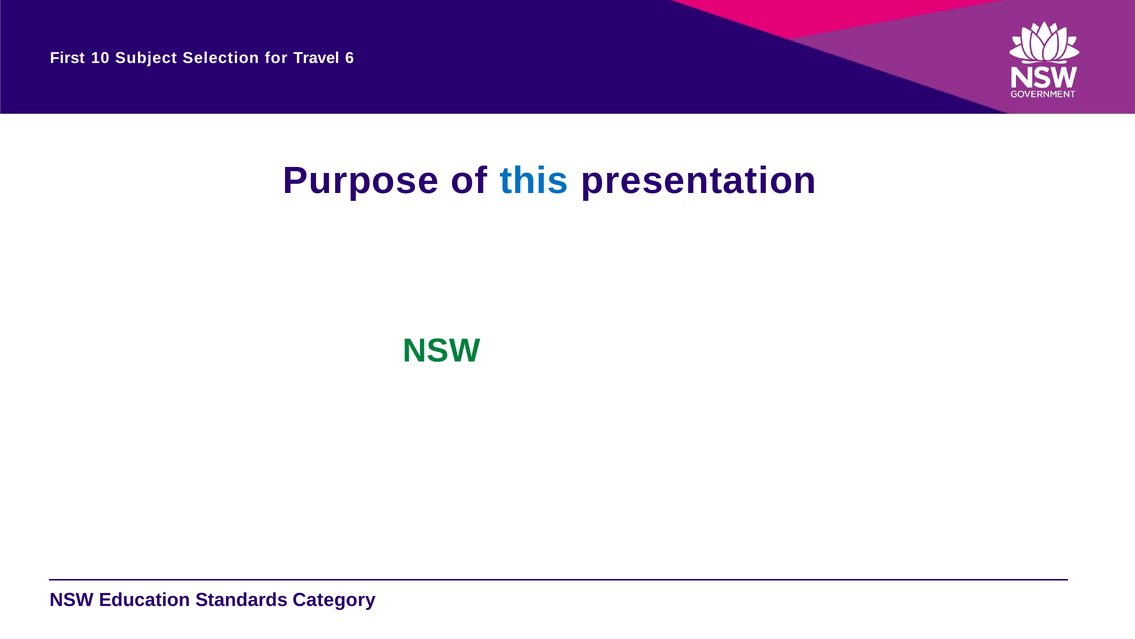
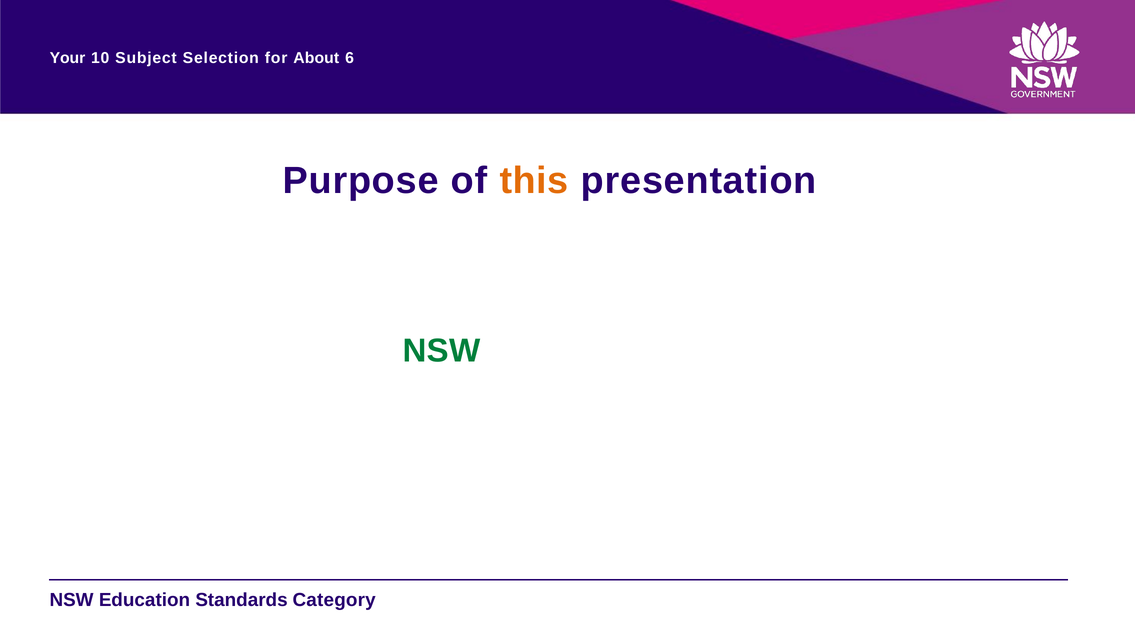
First: First -> Your
Travel: Travel -> About
this at (534, 181) colour: blue -> orange
